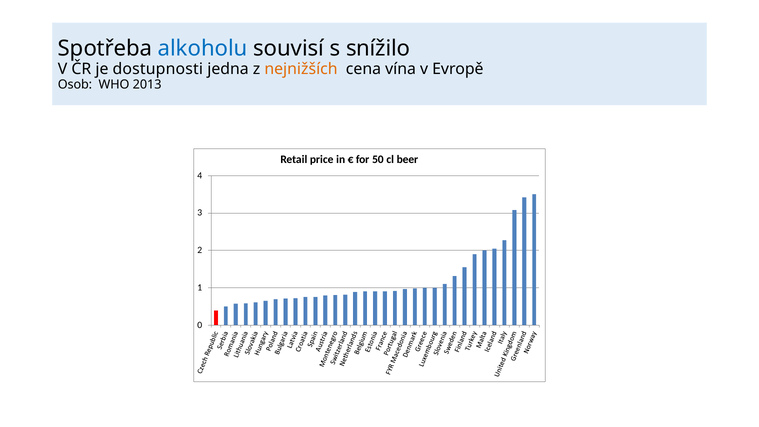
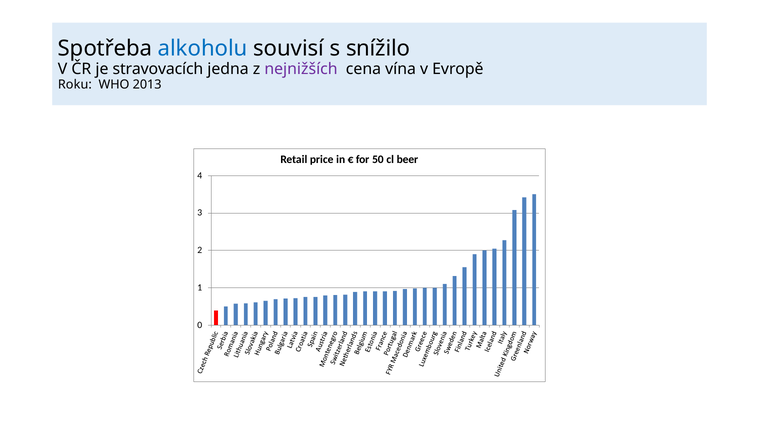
dostupnosti: dostupnosti -> stravovacích
nejnižších colour: orange -> purple
Osob: Osob -> Roku
